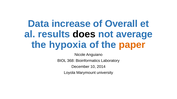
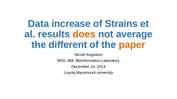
Overall: Overall -> Strains
does colour: black -> orange
hypoxia: hypoxia -> different
